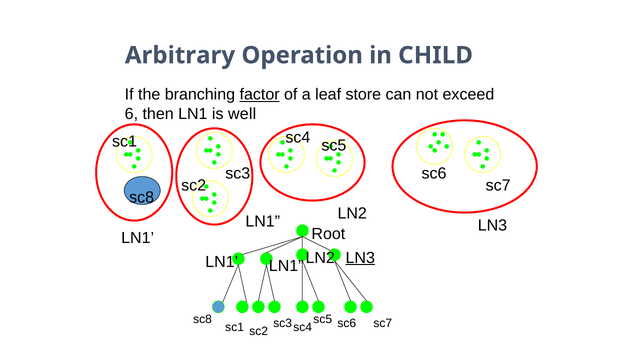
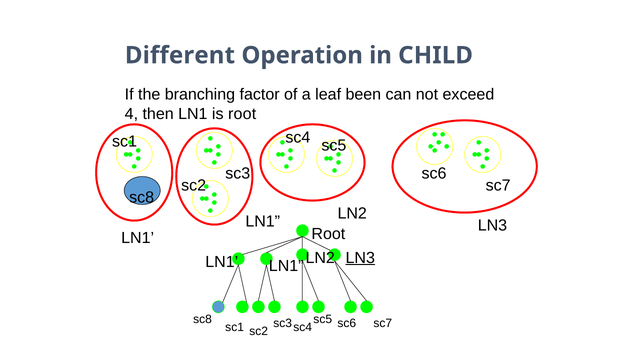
Arbitrary: Arbitrary -> Different
factor underline: present -> none
store: store -> been
6: 6 -> 4
is well: well -> root
